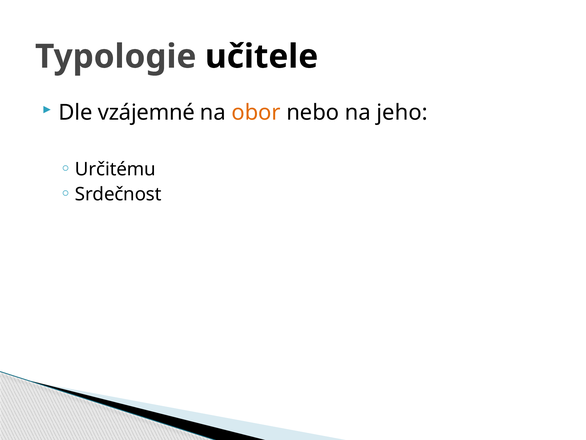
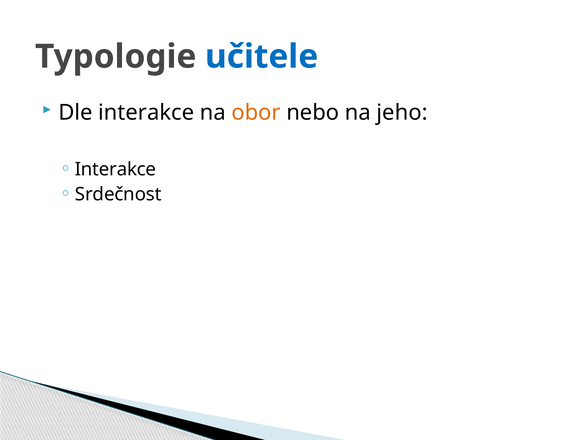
učitele colour: black -> blue
Dle vzájemné: vzájemné -> interakce
Určitému at (115, 169): Určitému -> Interakce
